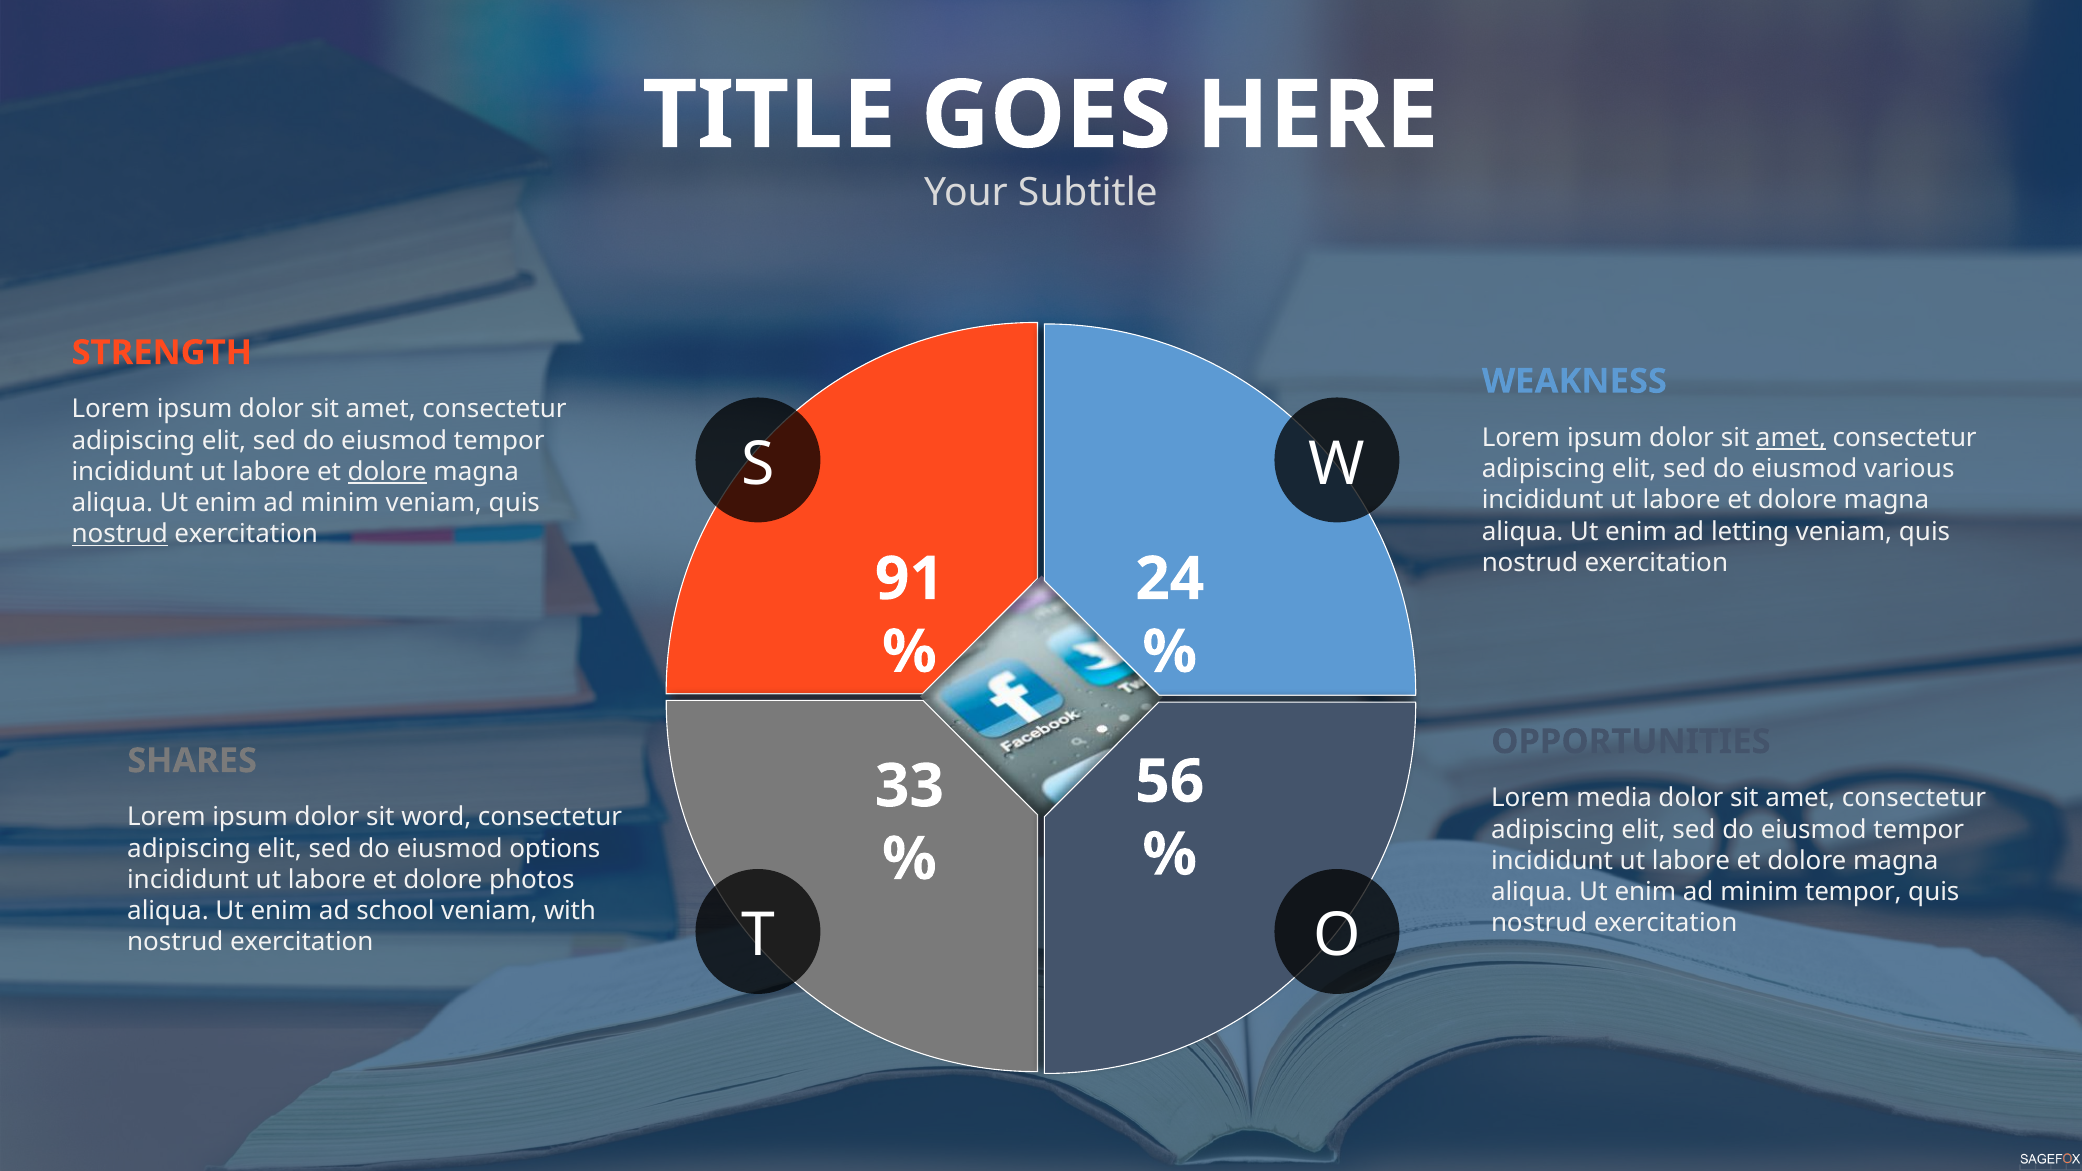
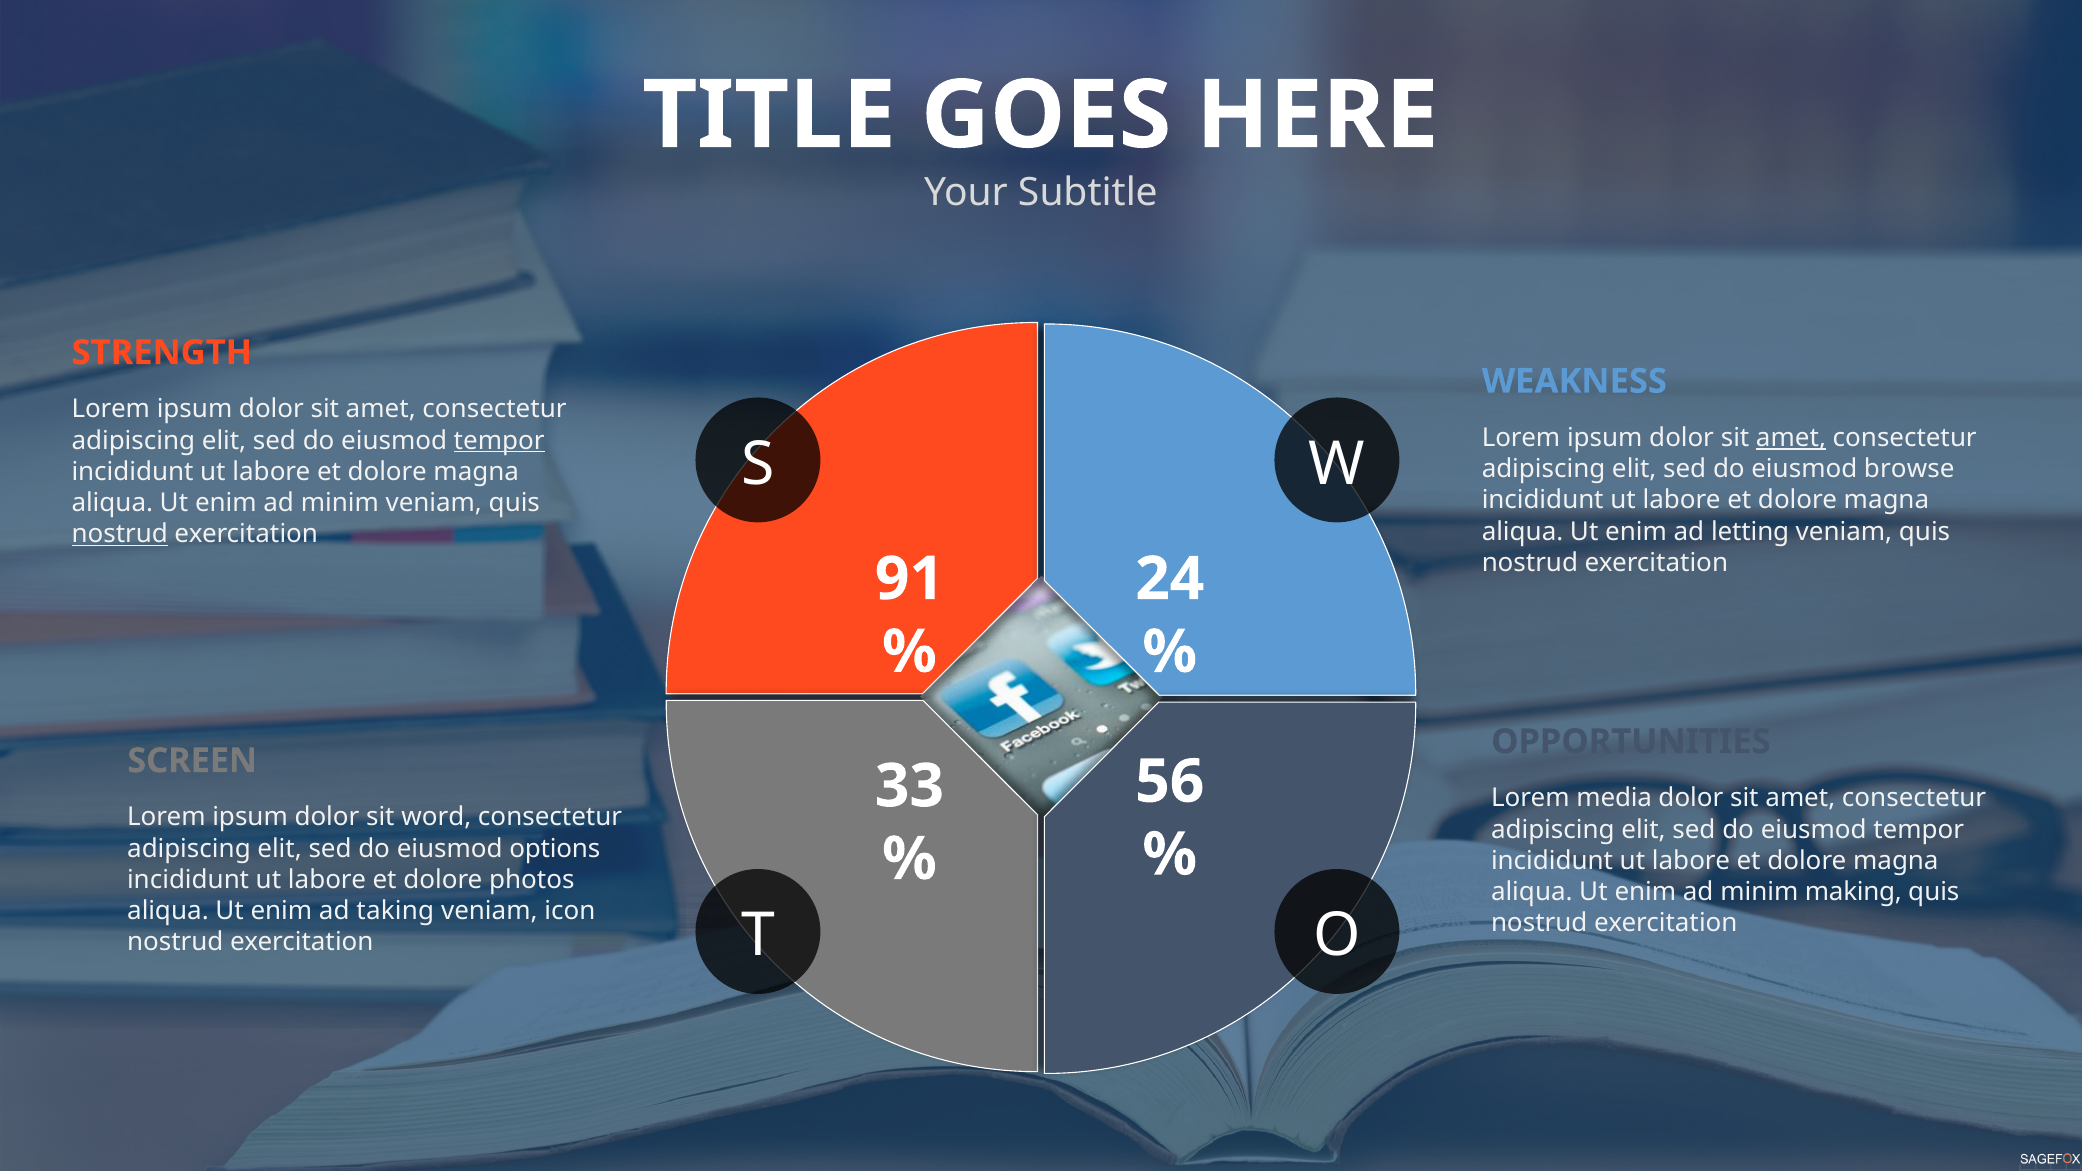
tempor at (499, 440) underline: none -> present
various: various -> browse
dolore at (387, 472) underline: present -> none
SHARES: SHARES -> SCREEN
minim tempor: tempor -> making
school: school -> taking
with: with -> icon
